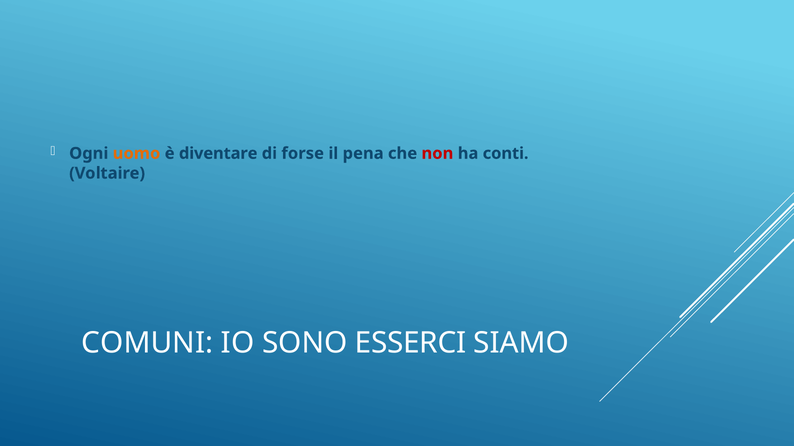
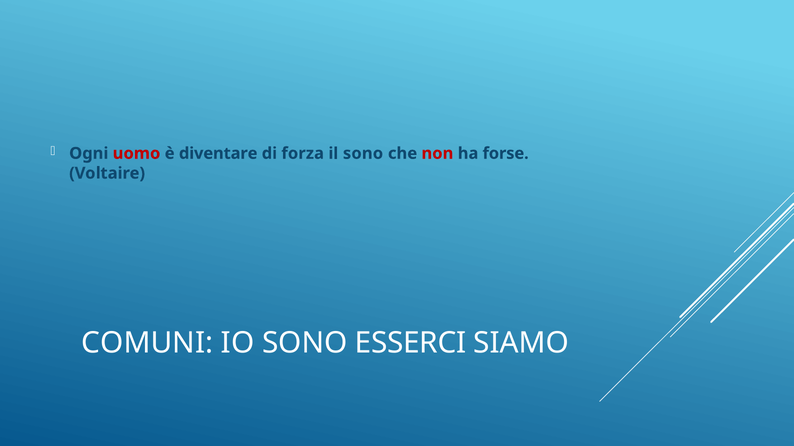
uomo colour: orange -> red
forse: forse -> forza
il pena: pena -> sono
conti: conti -> forse
